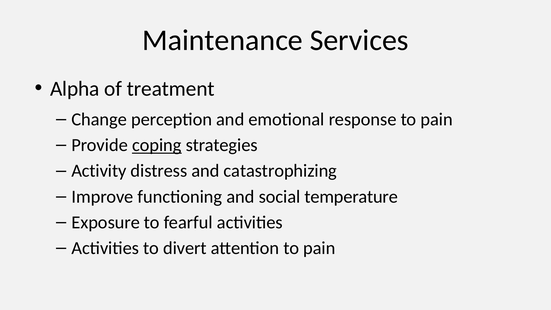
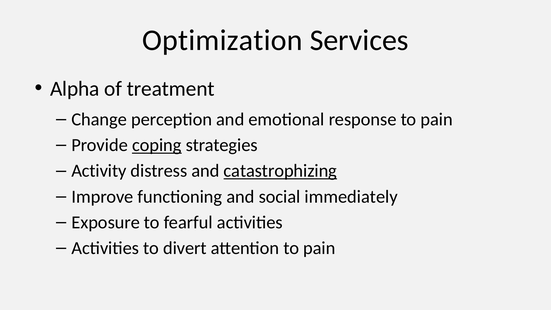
Maintenance: Maintenance -> Optimization
catastrophizing underline: none -> present
temperature: temperature -> immediately
